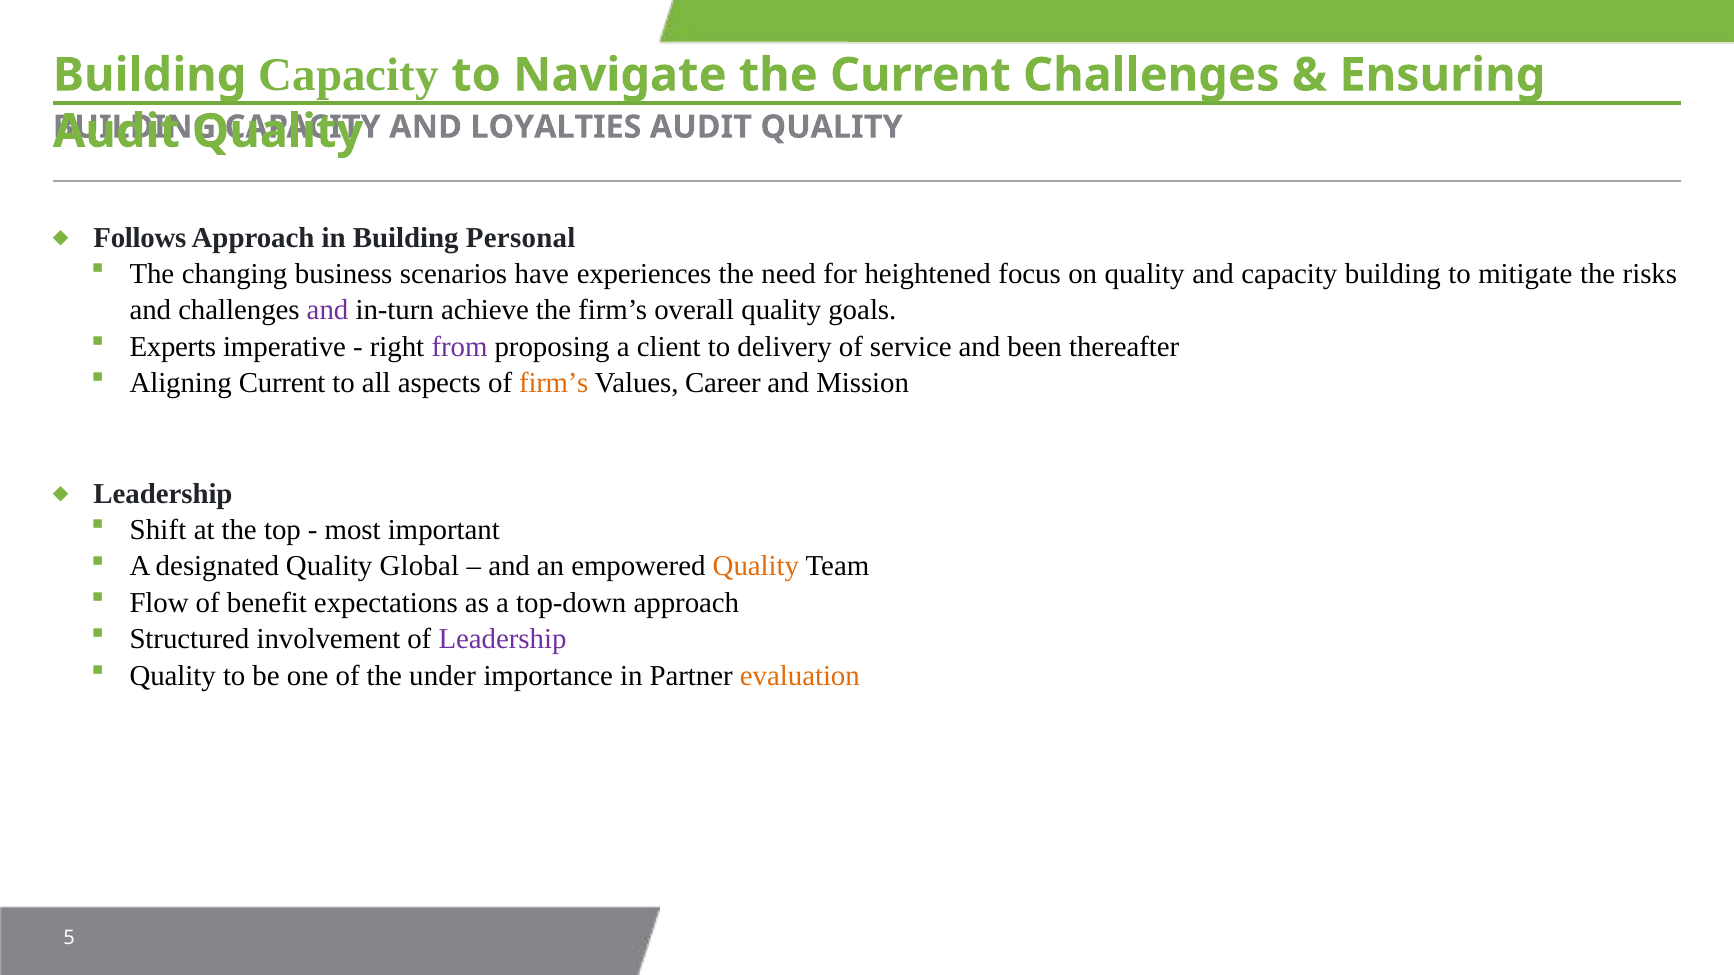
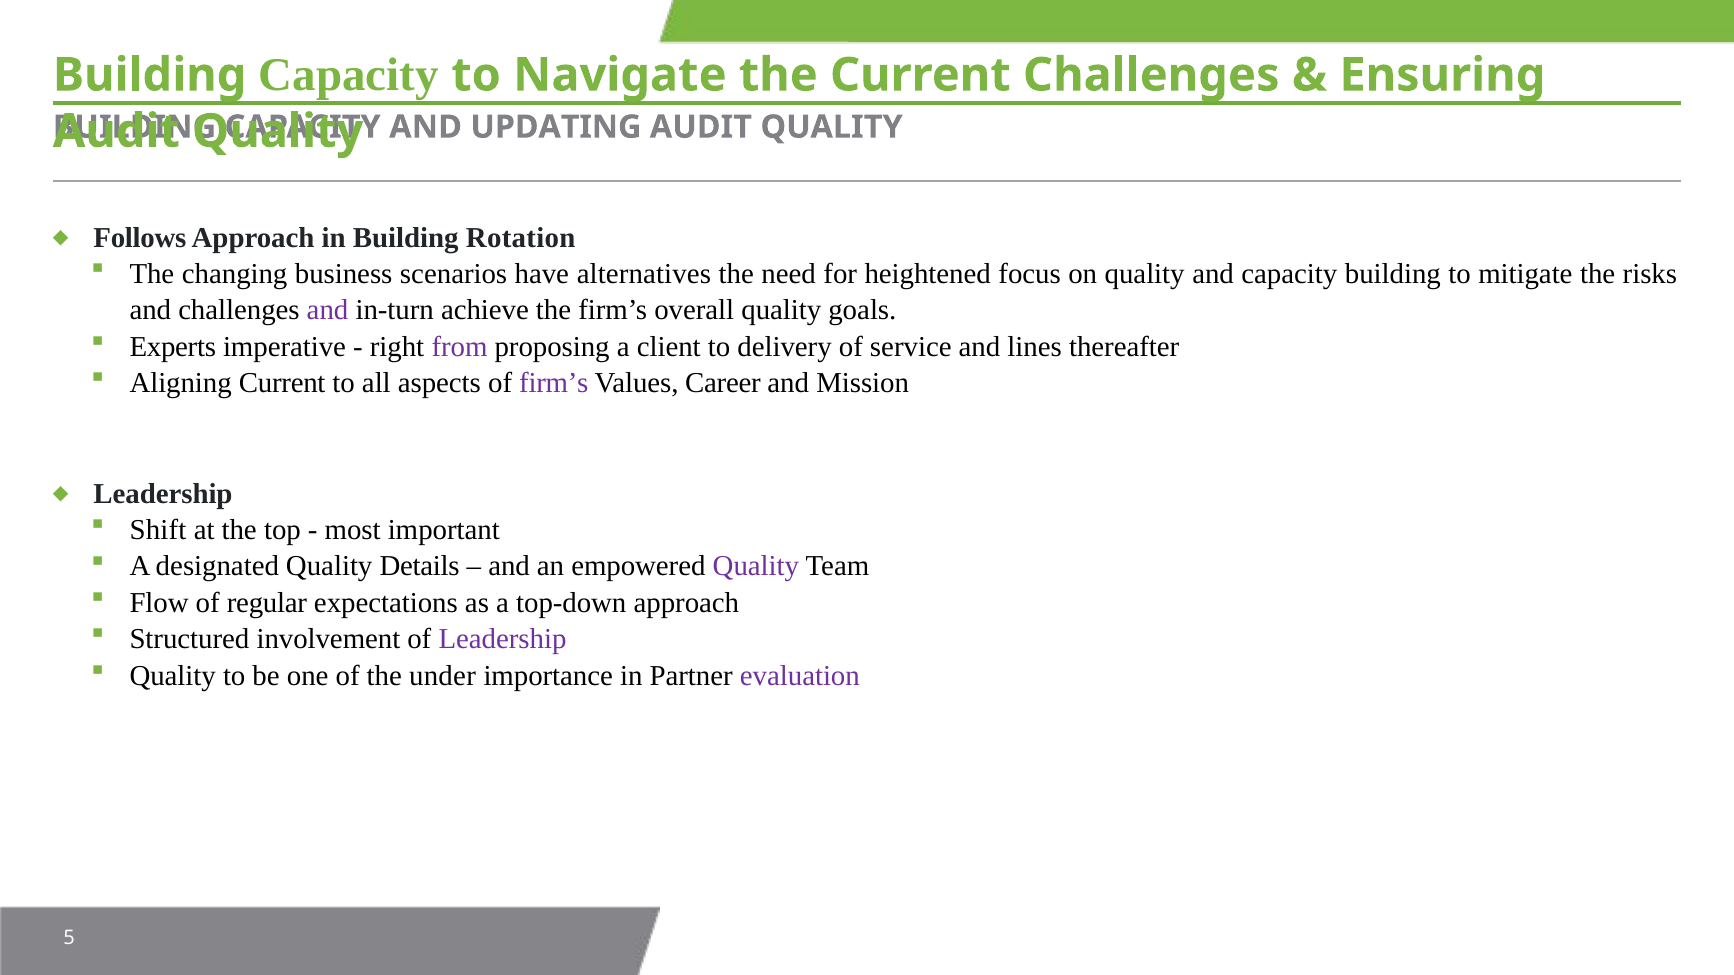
LOYALTIES: LOYALTIES -> UPDATING
Personal: Personal -> Rotation
experiences: experiences -> alternatives
been: been -> lines
firm’s at (554, 383) colour: orange -> purple
Global: Global -> Details
Quality at (756, 567) colour: orange -> purple
benefit: benefit -> regular
evaluation colour: orange -> purple
